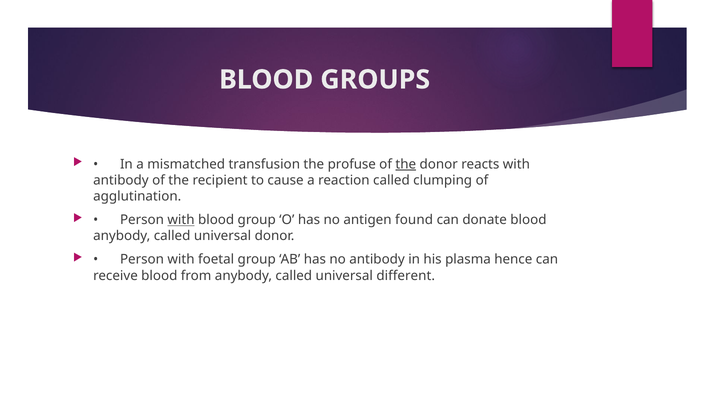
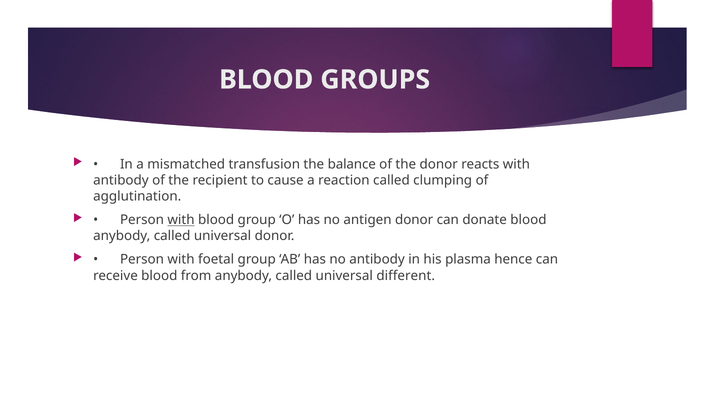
profuse: profuse -> balance
the at (406, 164) underline: present -> none
antigen found: found -> donor
